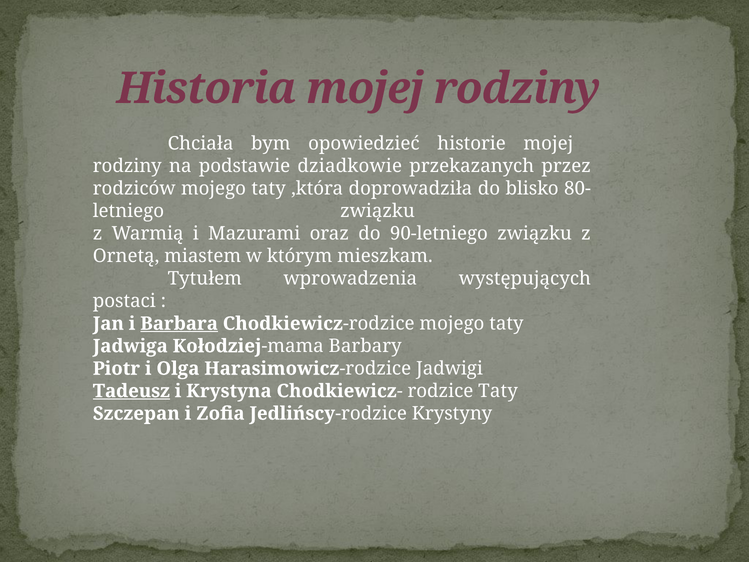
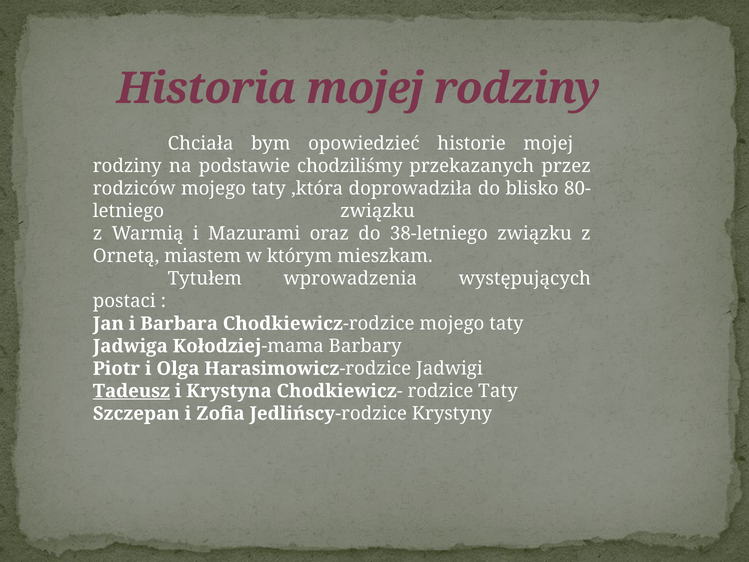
dziadkowie: dziadkowie -> chodziliśmy
90-letniego: 90-letniego -> 38-letniego
Barbara underline: present -> none
